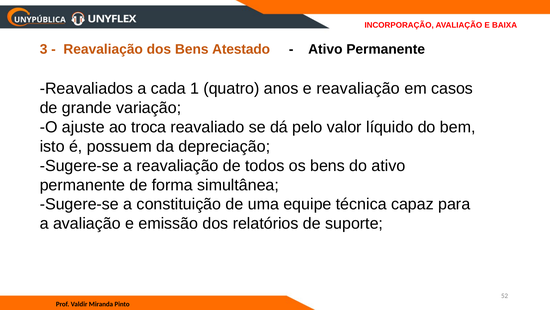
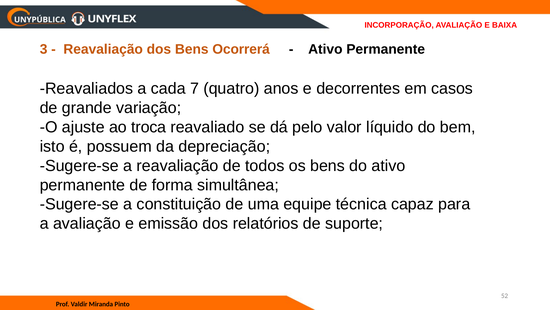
Atestado: Atestado -> Ocorrerá
1: 1 -> 7
e reavaliação: reavaliação -> decorrentes
